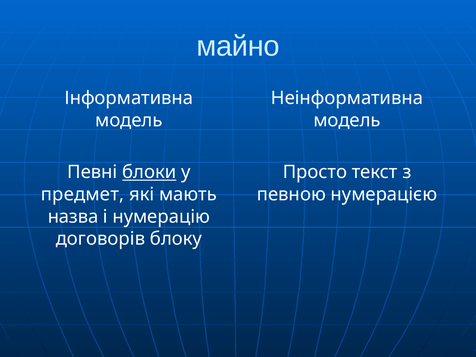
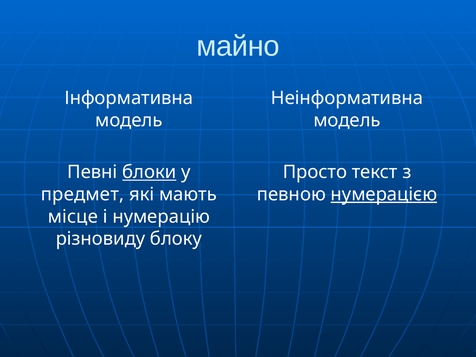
нумерацією underline: none -> present
назва: назва -> місце
договорів: договорів -> різновиду
